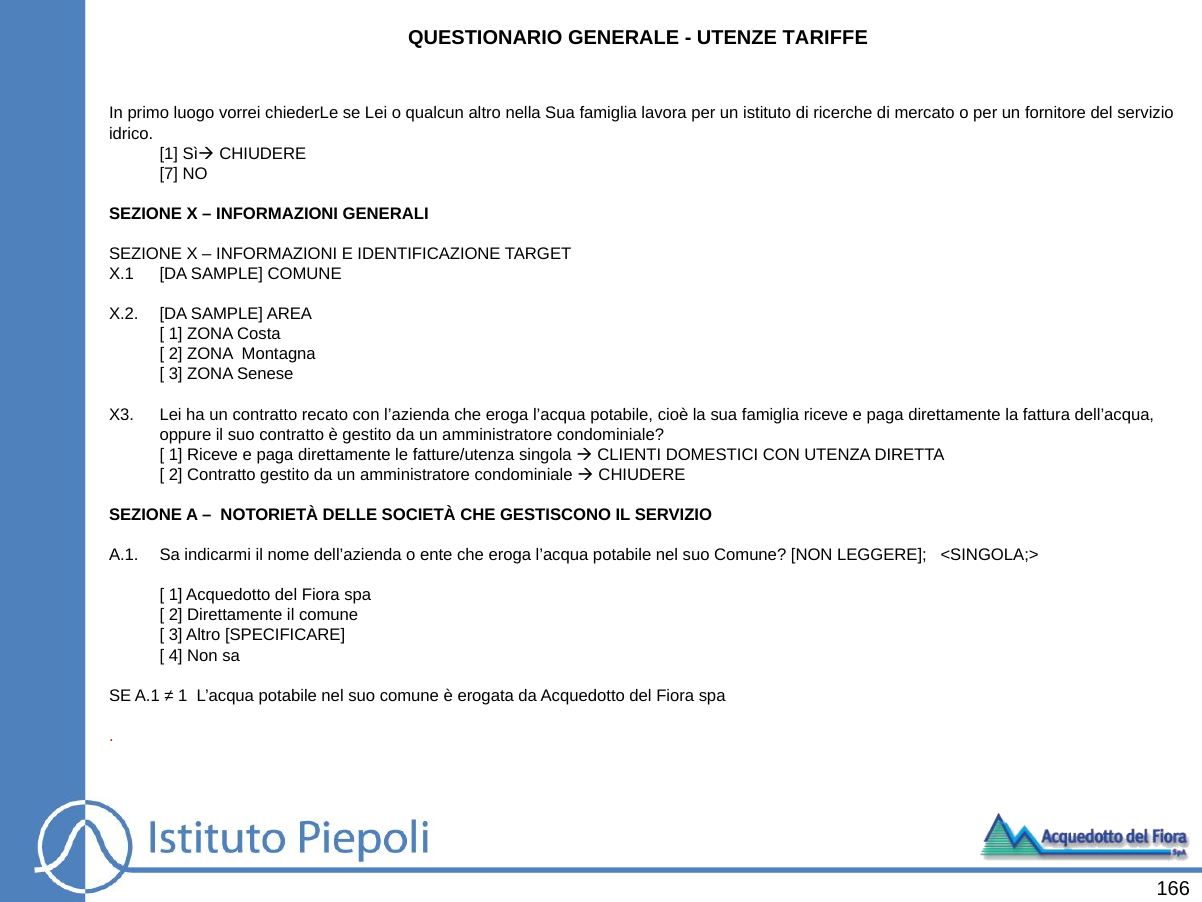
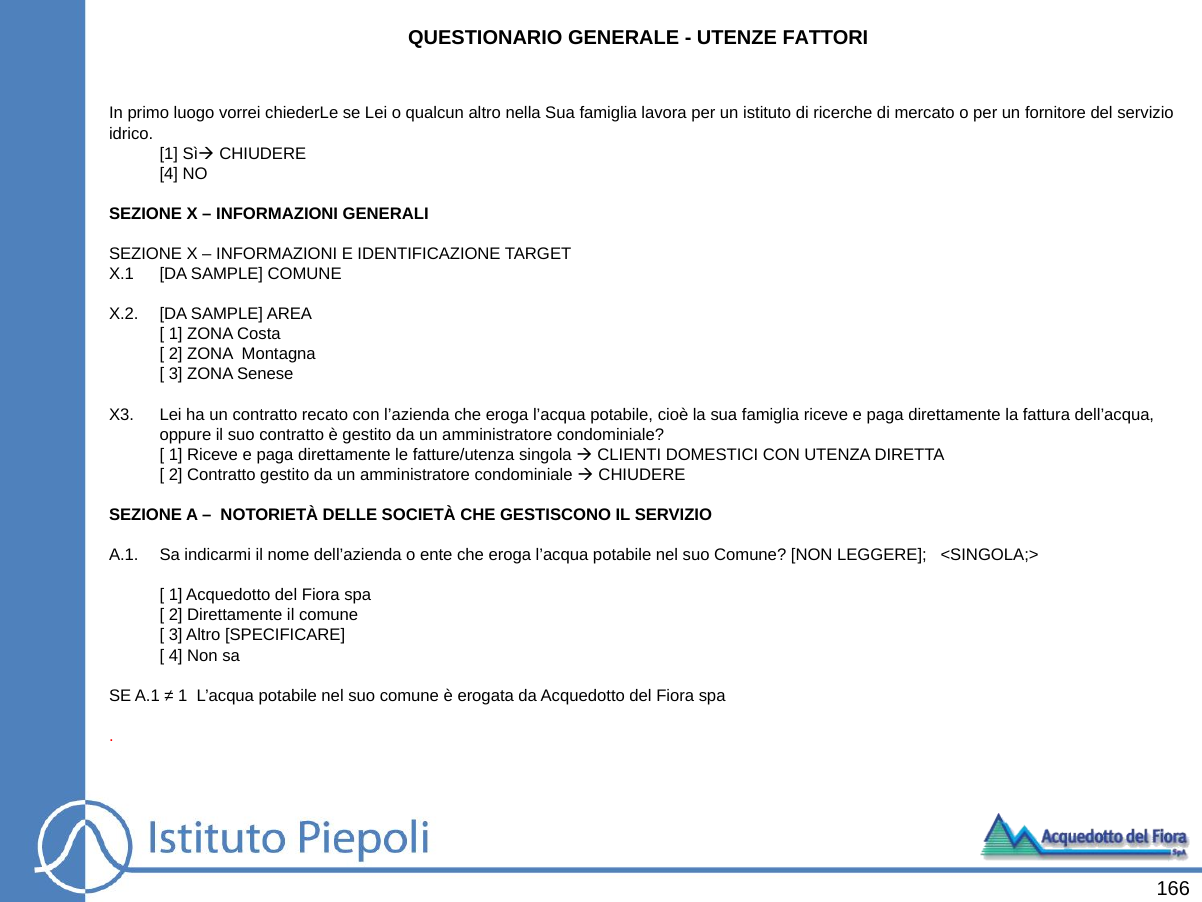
TARIFFE: TARIFFE -> FATTORI
7 at (169, 174): 7 -> 4
